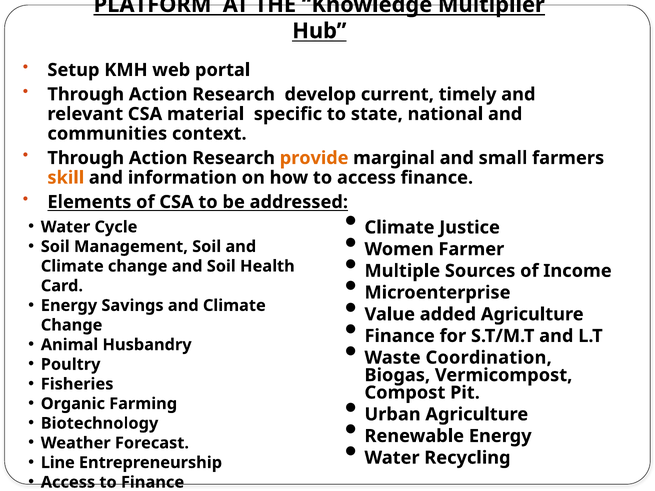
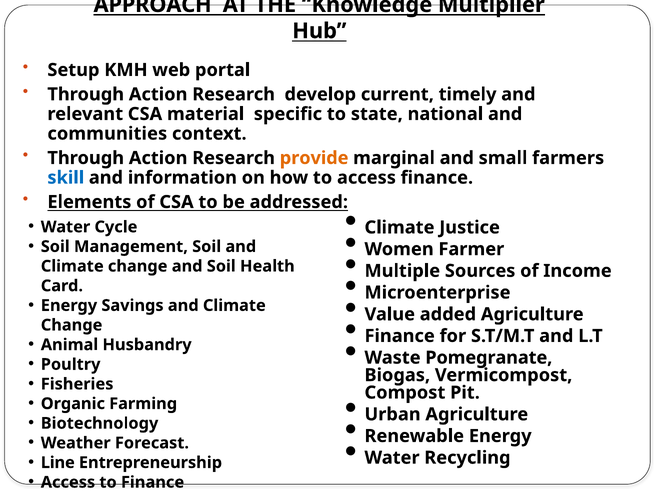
PLATFORM: PLATFORM -> APPROACH
skill colour: orange -> blue
Coordination: Coordination -> Pomegranate
